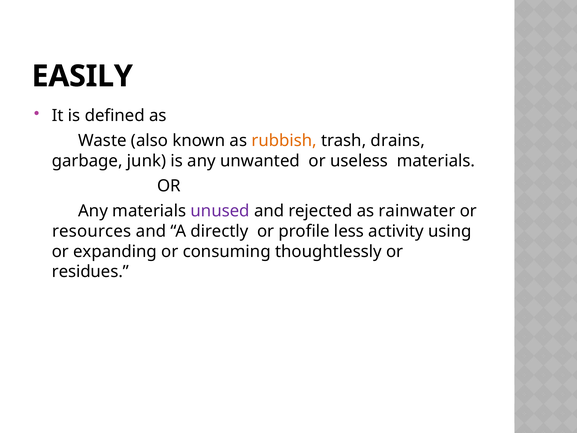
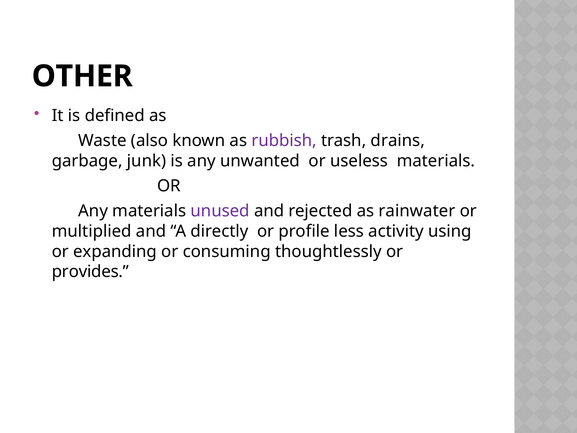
EASILY: EASILY -> OTHER
rubbish colour: orange -> purple
resources: resources -> multiplied
residues: residues -> provides
